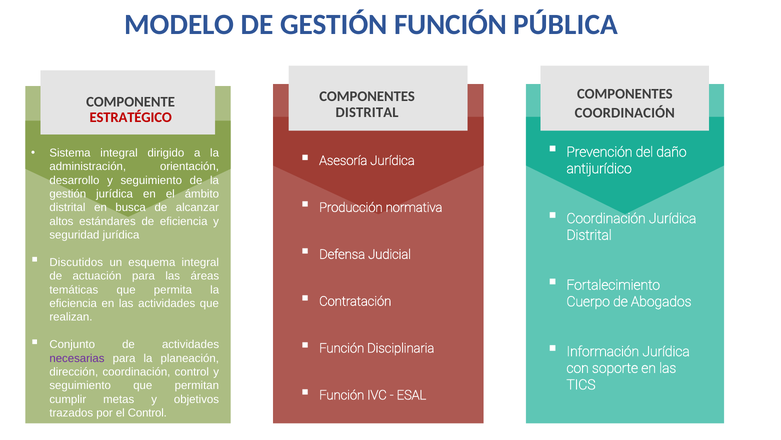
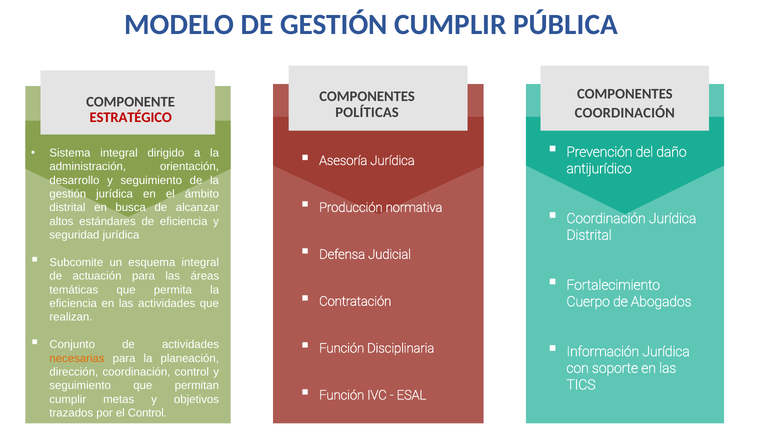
GESTIÓN FUNCIÓN: FUNCIÓN -> CUMPLIR
DISTRITAL at (367, 112): DISTRITAL -> POLÍTICAS
Discutidos: Discutidos -> Subcomite
necesarias colour: purple -> orange
